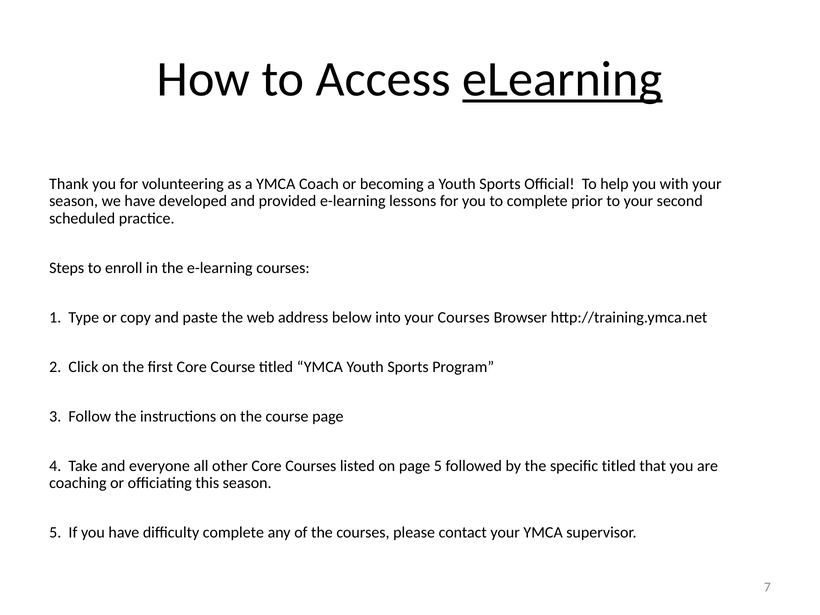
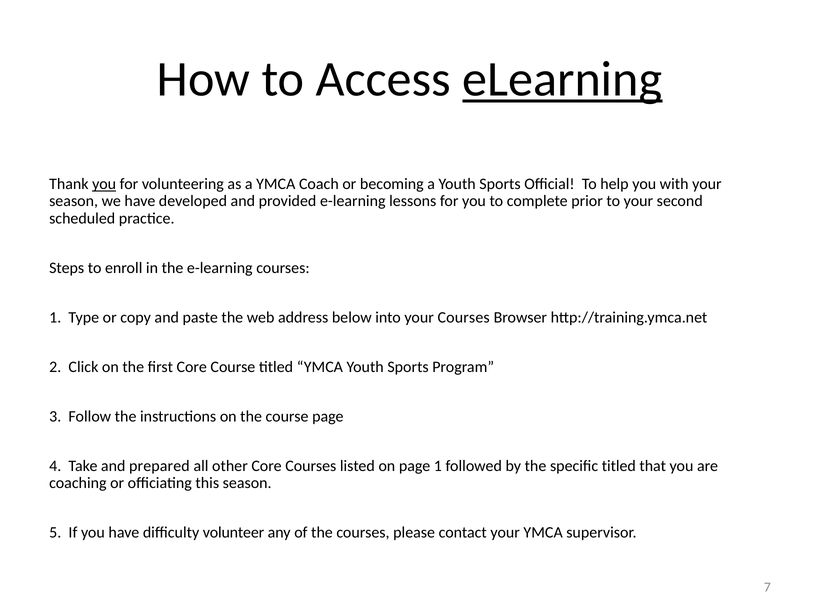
you at (104, 184) underline: none -> present
everyone: everyone -> prepared
page 5: 5 -> 1
difficulty complete: complete -> volunteer
